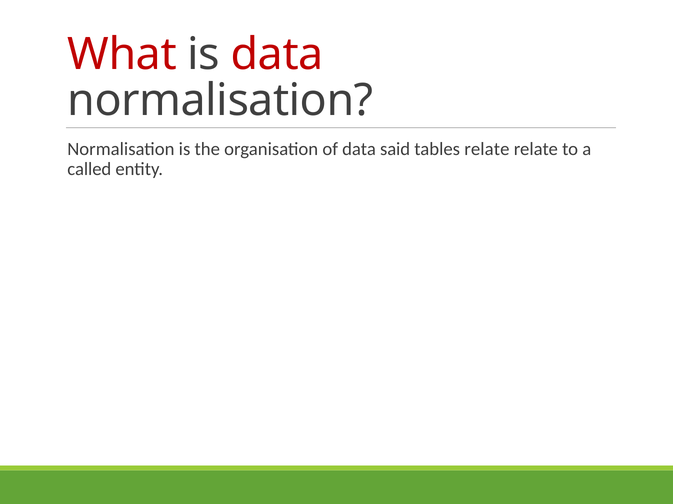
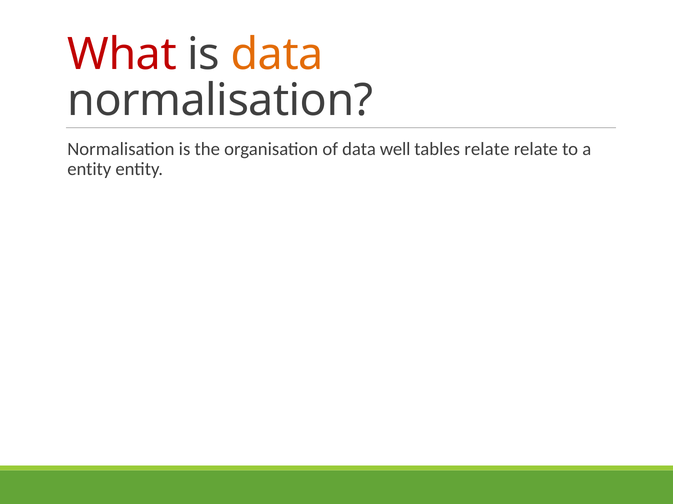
data at (277, 55) colour: red -> orange
said: said -> well
called at (89, 169): called -> entity
